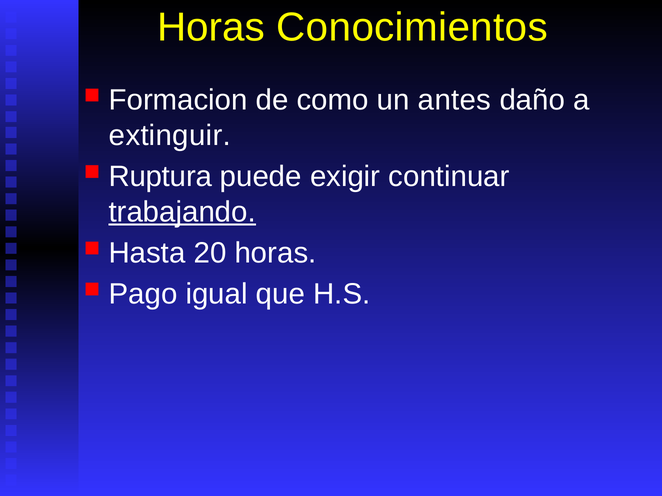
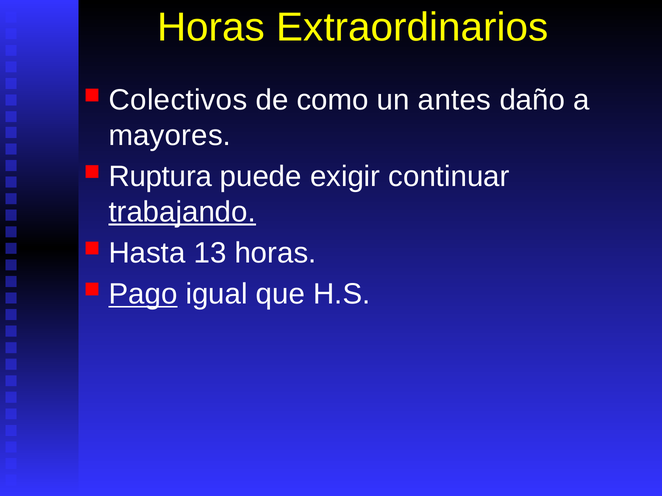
Conocimientos: Conocimientos -> Extraordinarios
Formacion: Formacion -> Colectivos
extinguir: extinguir -> mayores
20: 20 -> 13
Pago underline: none -> present
